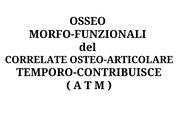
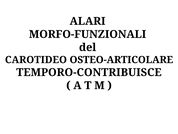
OSSEO: OSSEO -> ALARI
CORRELATE: CORRELATE -> CAROTIDEO
